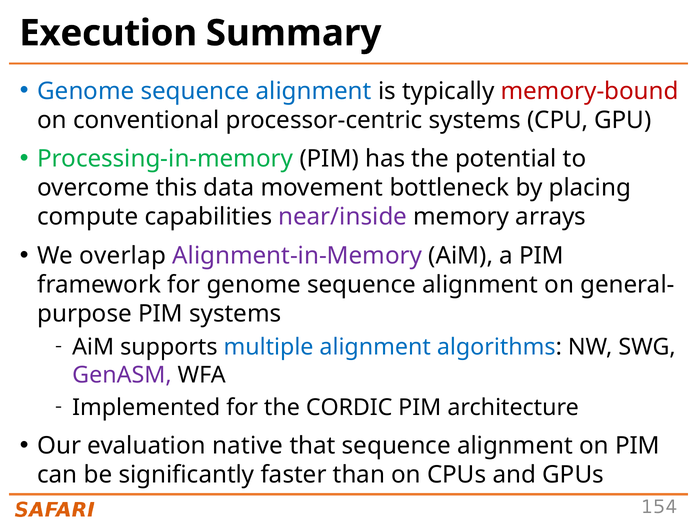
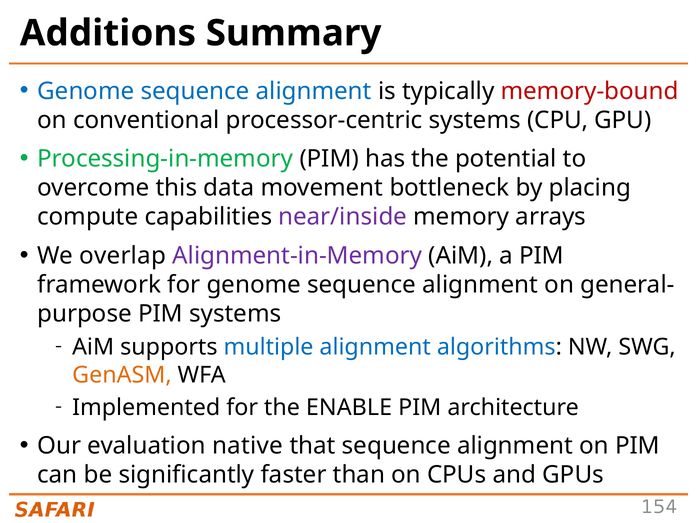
Execution: Execution -> Additions
GenASM colour: purple -> orange
CORDIC: CORDIC -> ENABLE
